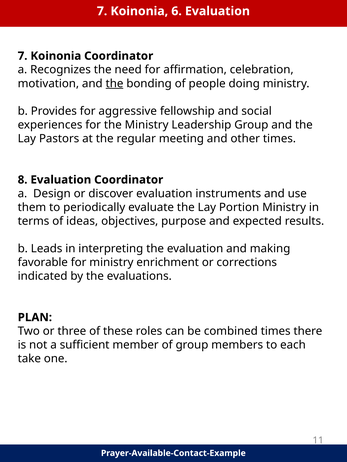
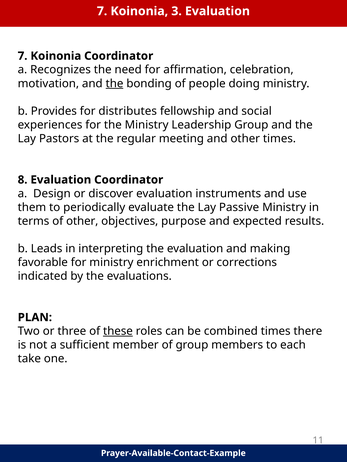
6: 6 -> 3
aggressive: aggressive -> distributes
Portion: Portion -> Passive
of ideas: ideas -> other
these underline: none -> present
